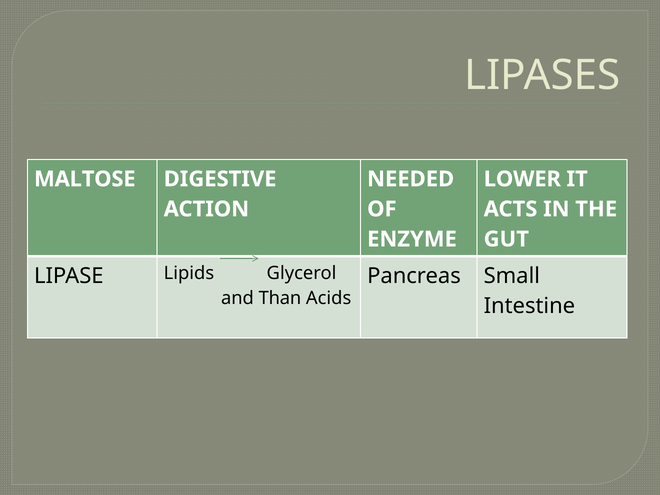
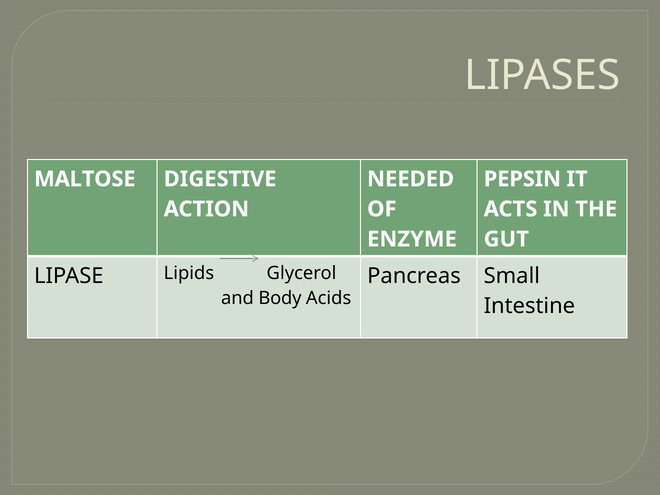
LOWER: LOWER -> PEPSIN
Than: Than -> Body
